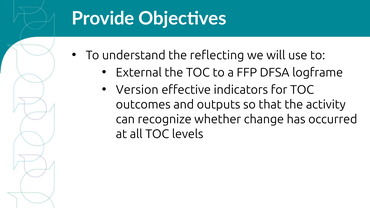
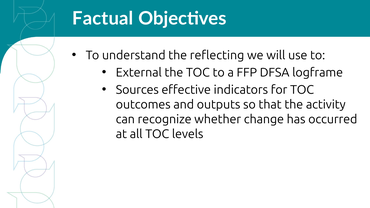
Provide: Provide -> Factual
Version: Version -> Sources
